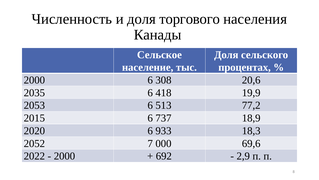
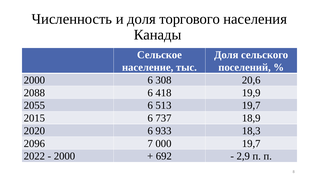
процентах: процентах -> поселений
2035: 2035 -> 2088
2053: 2053 -> 2055
513 77,2: 77,2 -> 19,7
2052: 2052 -> 2096
000 69,6: 69,6 -> 19,7
